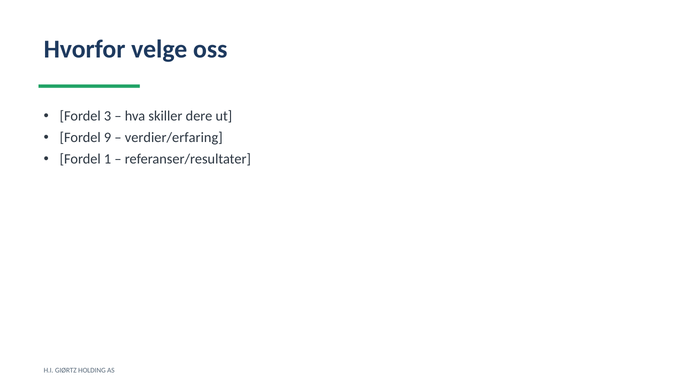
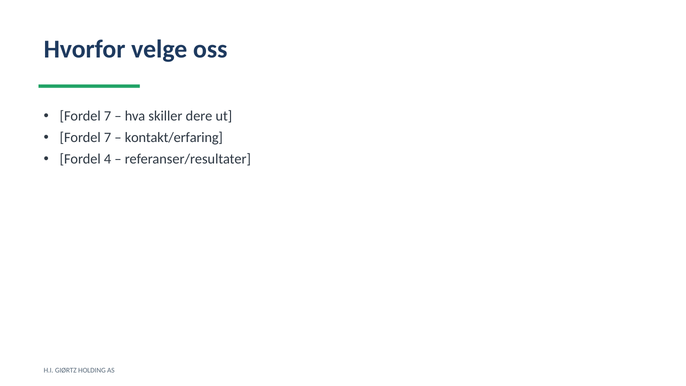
3 at (108, 116): 3 -> 7
9 at (108, 138): 9 -> 7
verdier/erfaring: verdier/erfaring -> kontakt/erfaring
1: 1 -> 4
